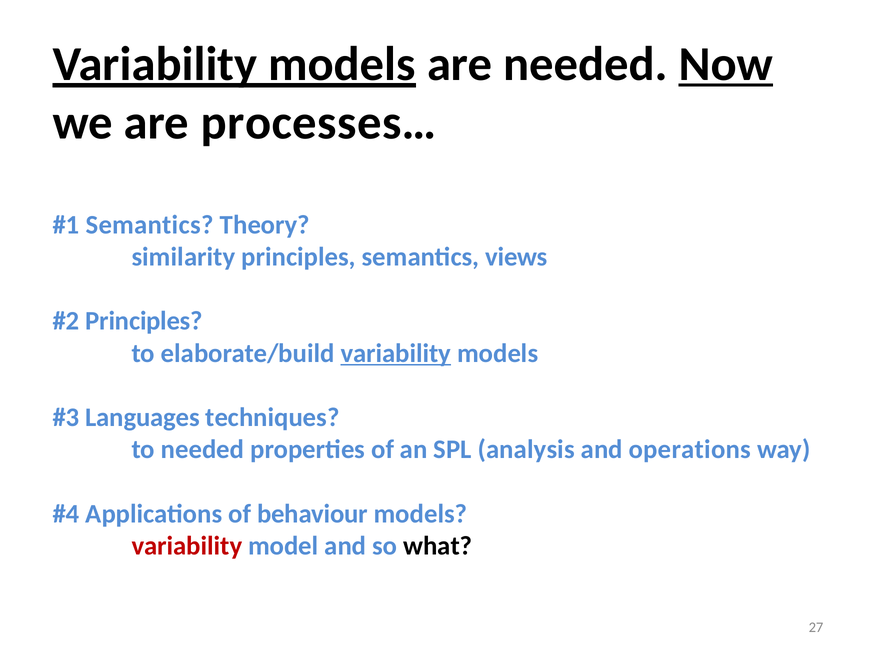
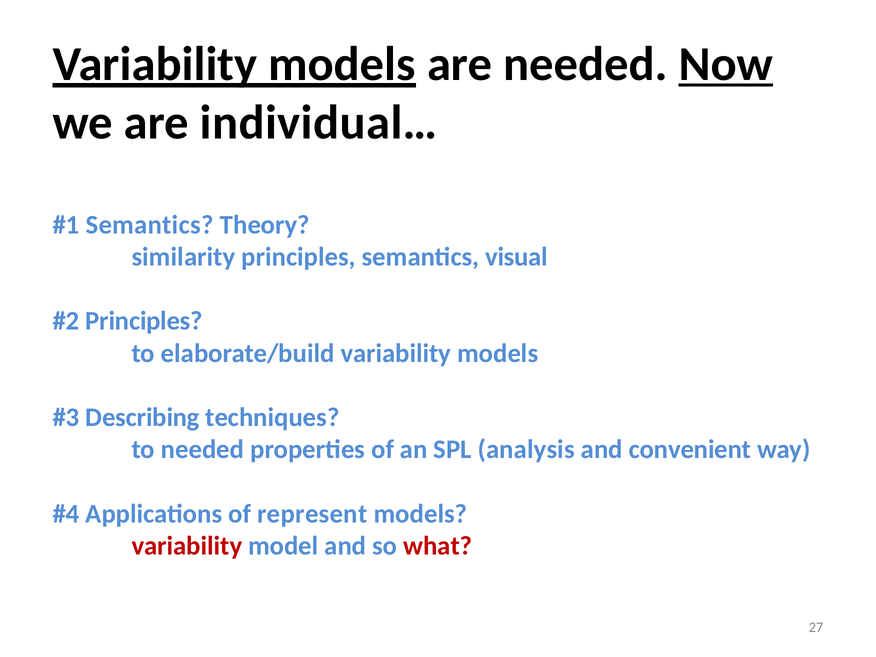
processes…: processes… -> individual…
views: views -> visual
variability at (396, 353) underline: present -> none
Languages: Languages -> Describing
operations: operations -> convenient
behaviour: behaviour -> represent
what colour: black -> red
